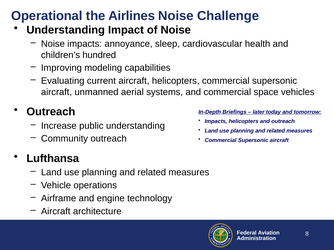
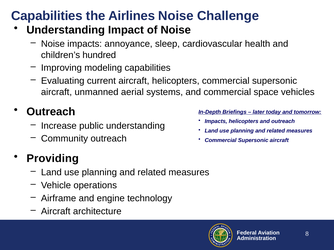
Operational at (47, 16): Operational -> Capabilities
Lufthansa: Lufthansa -> Providing
